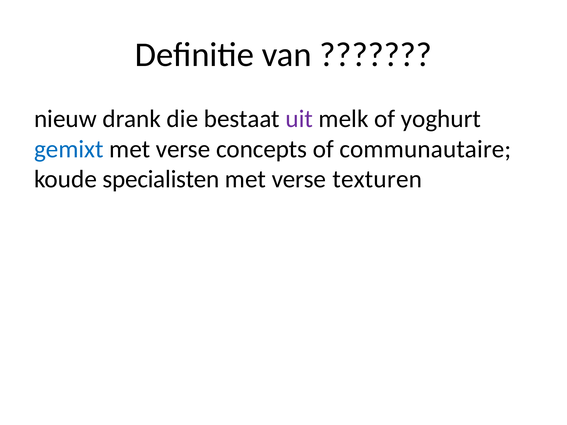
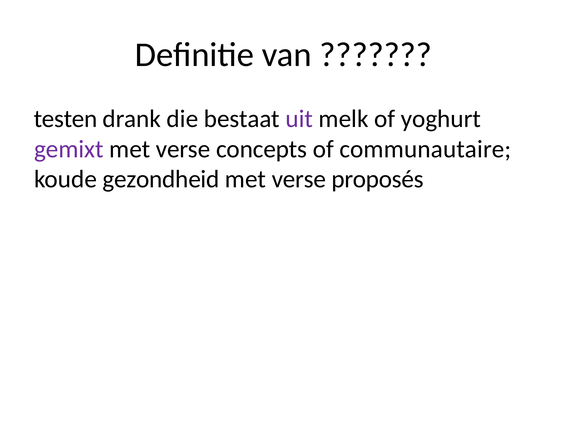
nieuw: nieuw -> testen
gemixt colour: blue -> purple
specialisten: specialisten -> gezondheid
texturen: texturen -> proposés
